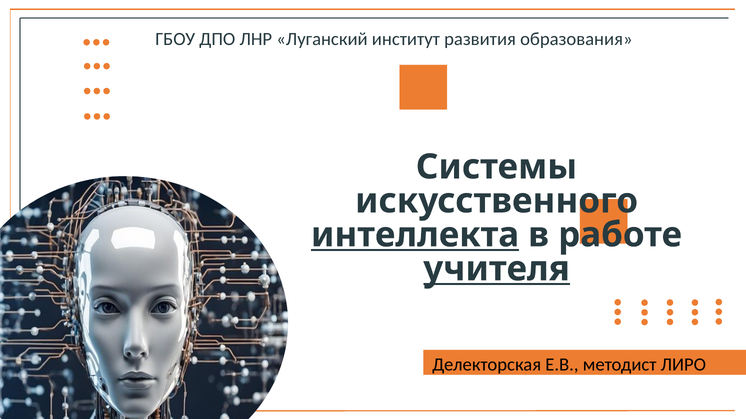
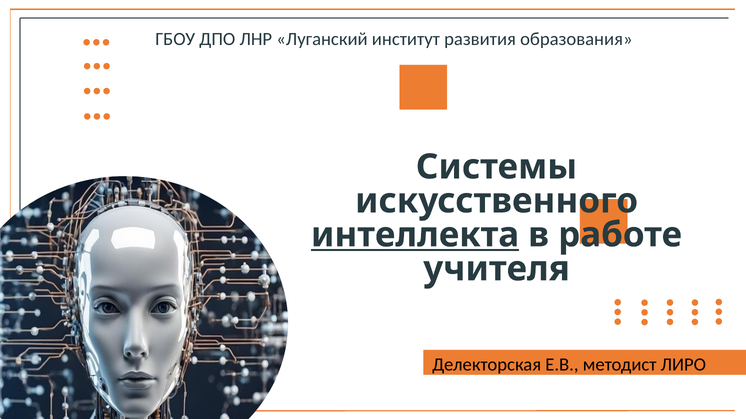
учителя underline: present -> none
